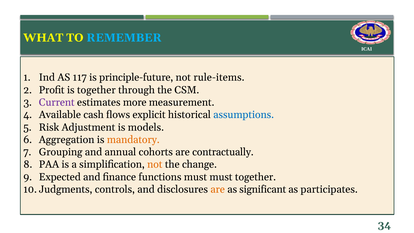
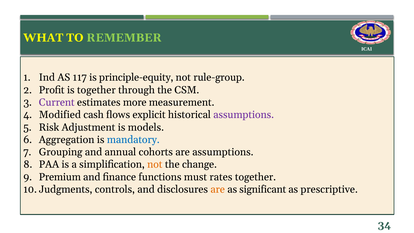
REMEMBER colour: light blue -> light green
principle-future: principle-future -> principle-equity
rule-items: rule-items -> rule-group
Available: Available -> Modified
assumptions at (244, 115) colour: blue -> purple
mandatory colour: orange -> blue
are contractually: contractually -> assumptions
Expected: Expected -> Premium
must must: must -> rates
participates: participates -> prescriptive
